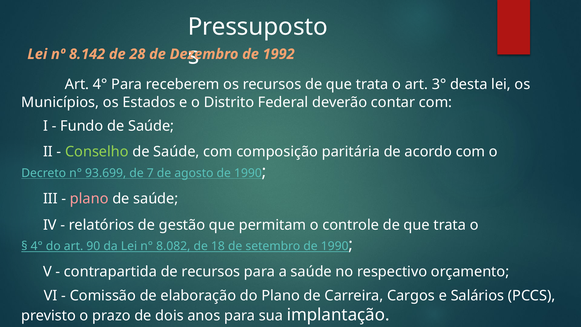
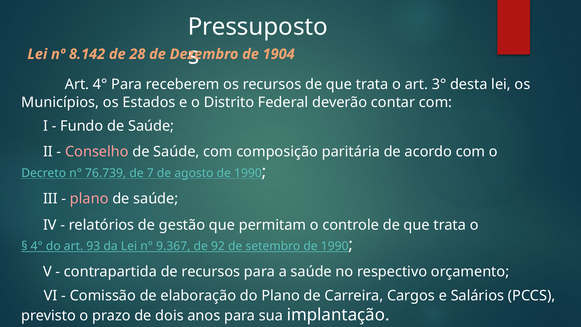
1992: 1992 -> 1904
Conselho colour: light green -> pink
93.699: 93.699 -> 76.739
90: 90 -> 93
8.082: 8.082 -> 9.367
18: 18 -> 92
